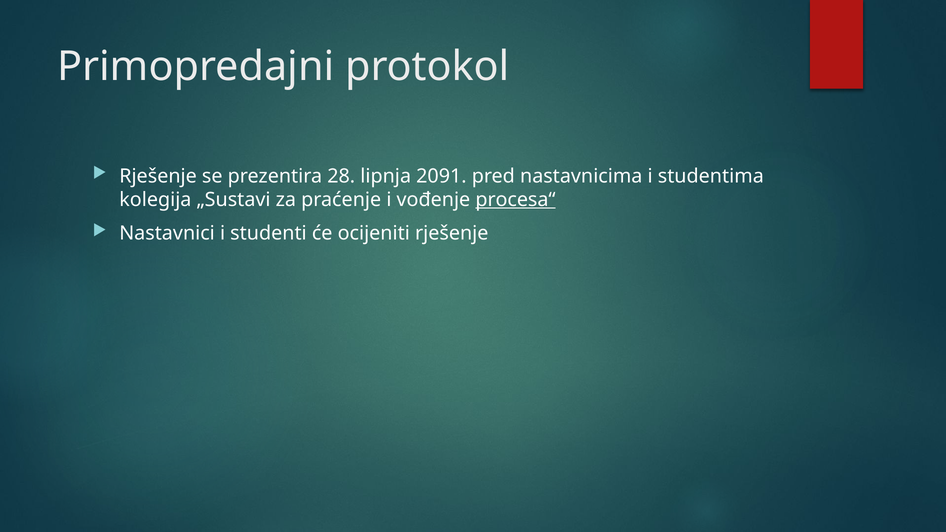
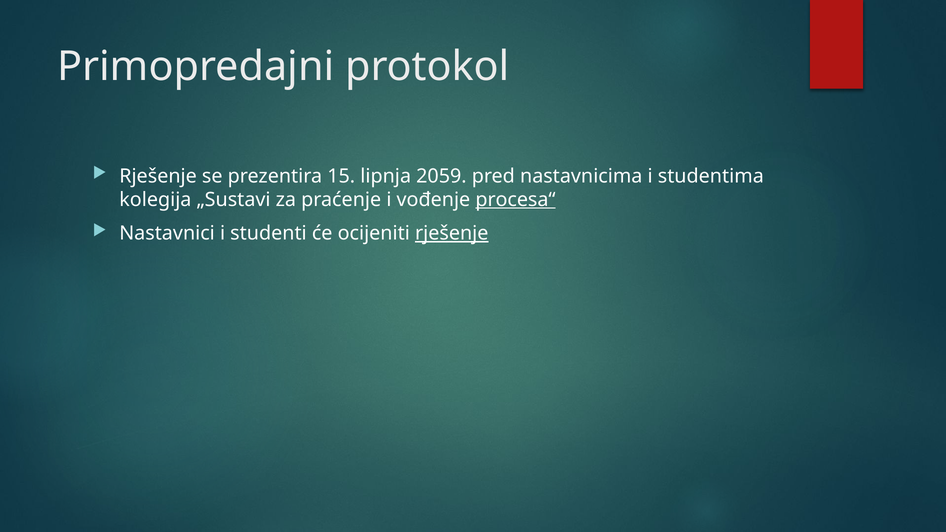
28: 28 -> 15
2091: 2091 -> 2059
rješenje at (452, 233) underline: none -> present
